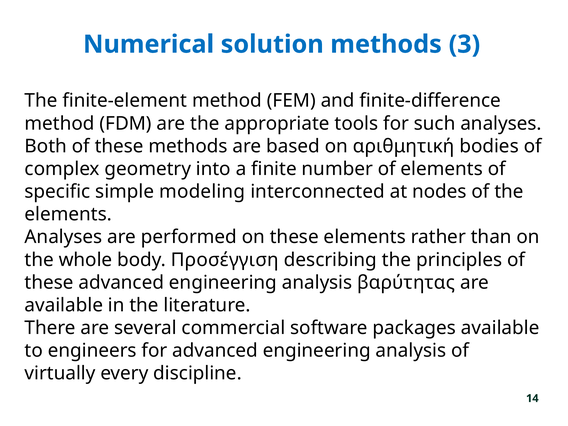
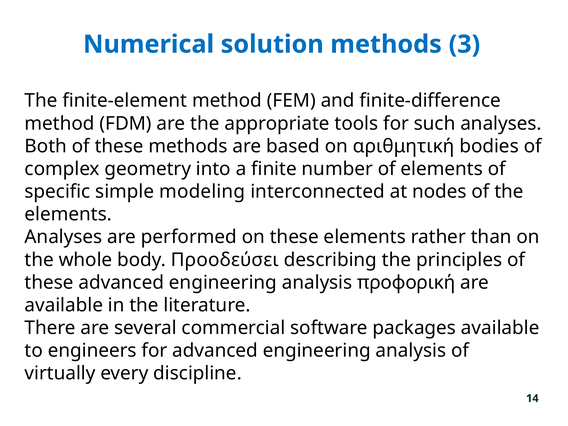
Προσέγγιση: Προσέγγιση -> Προοδεύσει
βαρύτητας: βαρύτητας -> προφορική
